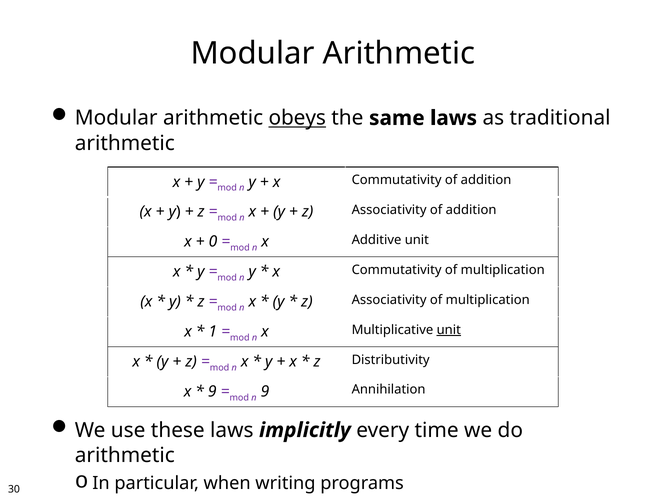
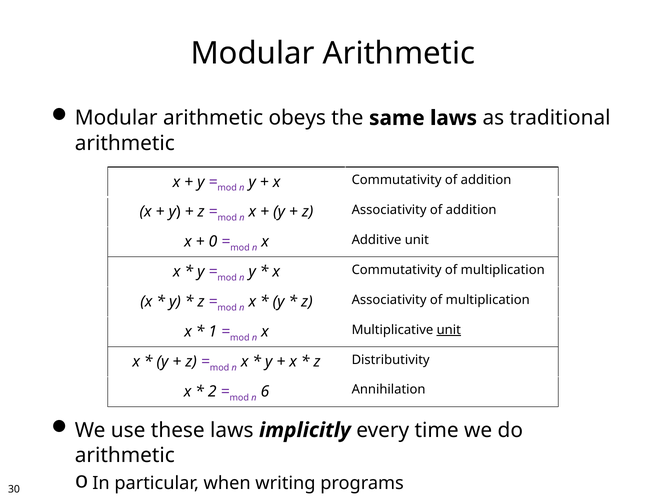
obeys underline: present -> none
9 at (212, 391): 9 -> 2
n 9: 9 -> 6
